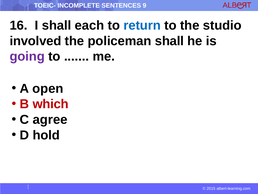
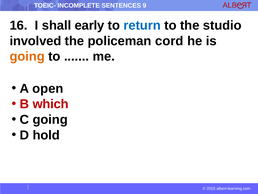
each: each -> early
policeman shall: shall -> cord
going at (27, 56) colour: purple -> orange
C agree: agree -> going
